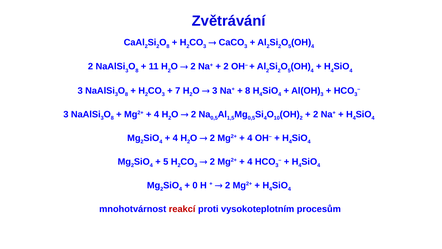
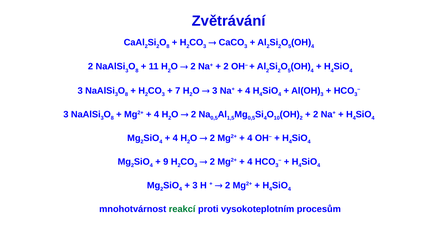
8 at (248, 91): 8 -> 4
5 at (166, 161): 5 -> 9
0 at (195, 185): 0 -> 3
reakcí colour: red -> green
